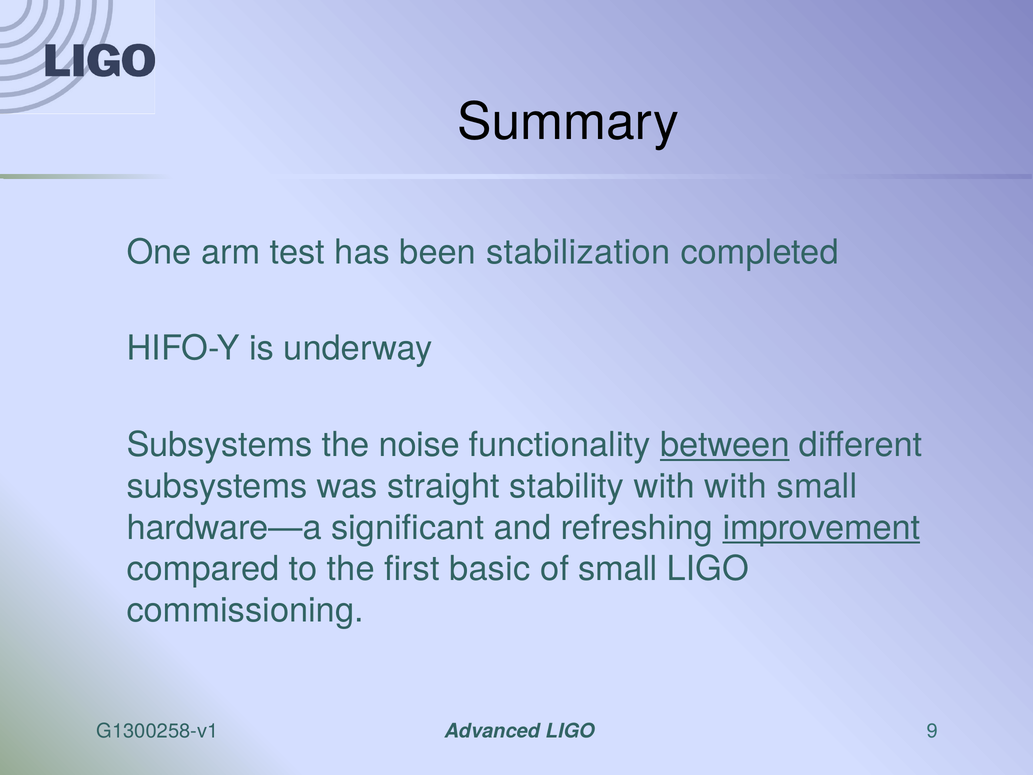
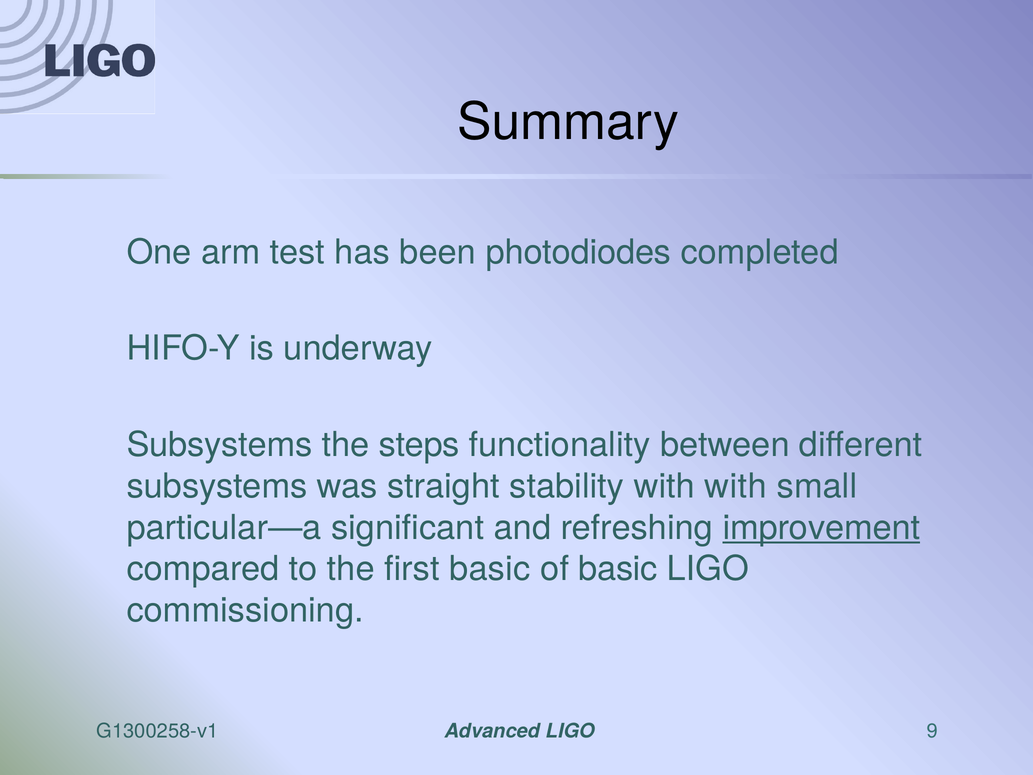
stabilization: stabilization -> photodiodes
noise: noise -> steps
between underline: present -> none
hardware—a: hardware—a -> particular—a
of small: small -> basic
